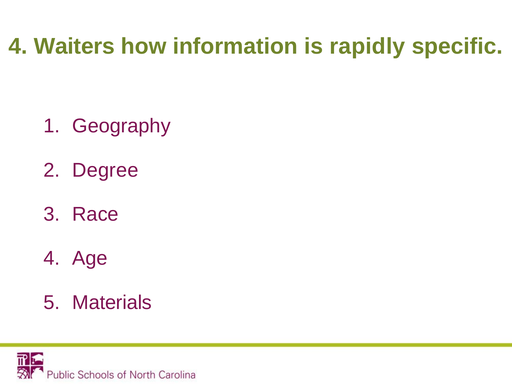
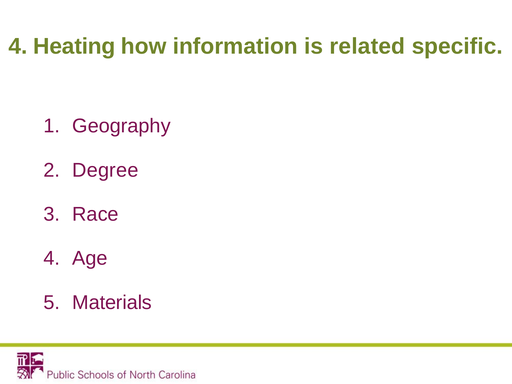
Waiters: Waiters -> Heating
rapidly: rapidly -> related
